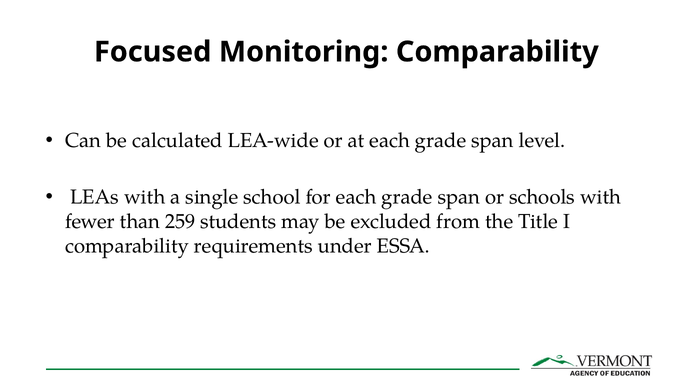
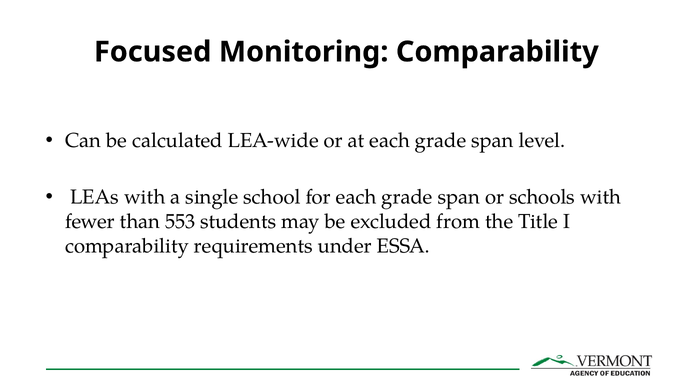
259: 259 -> 553
